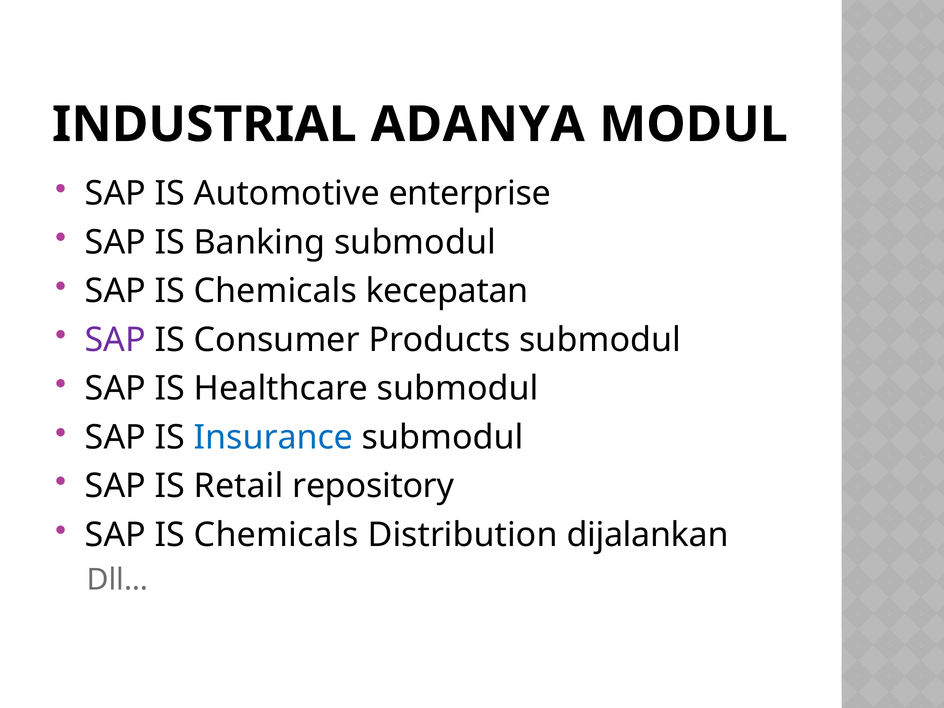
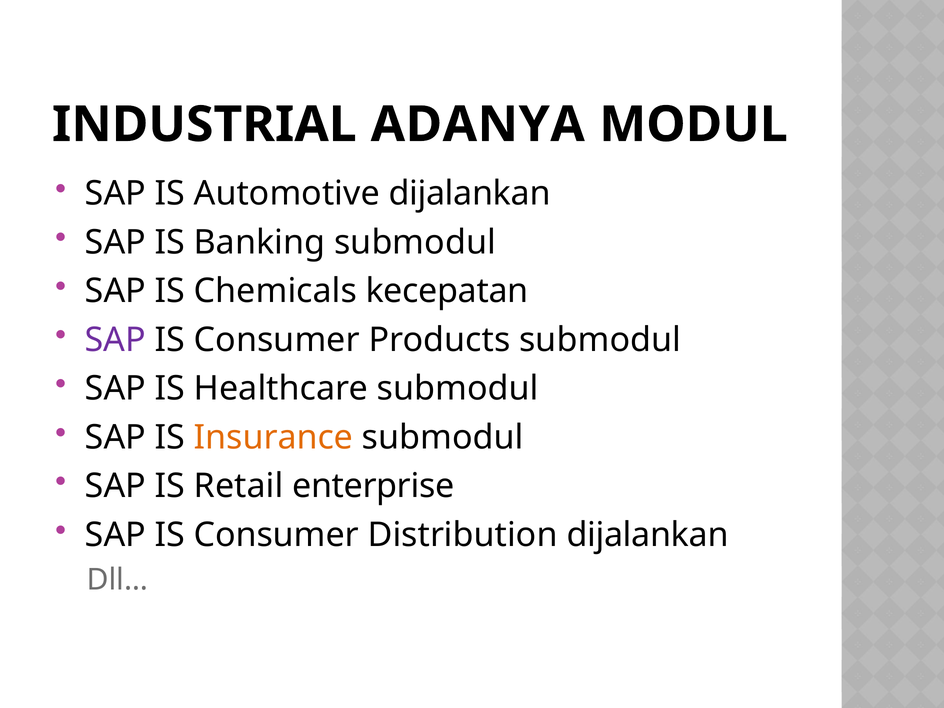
Automotive enterprise: enterprise -> dijalankan
Insurance colour: blue -> orange
repository: repository -> enterprise
Chemicals at (276, 535): Chemicals -> Consumer
